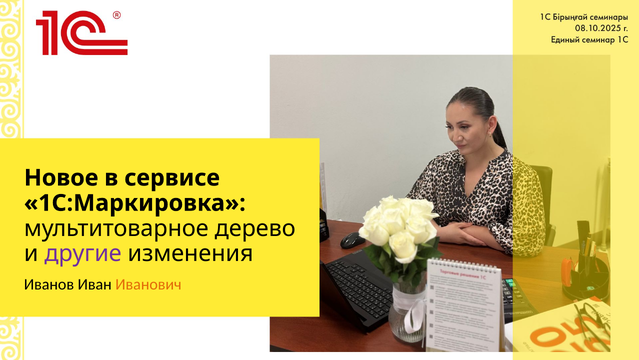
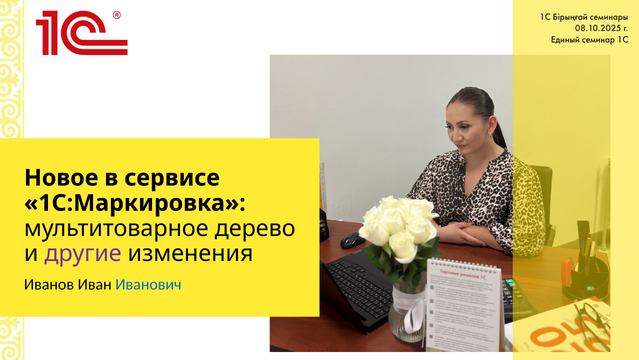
Иванович colour: orange -> blue
